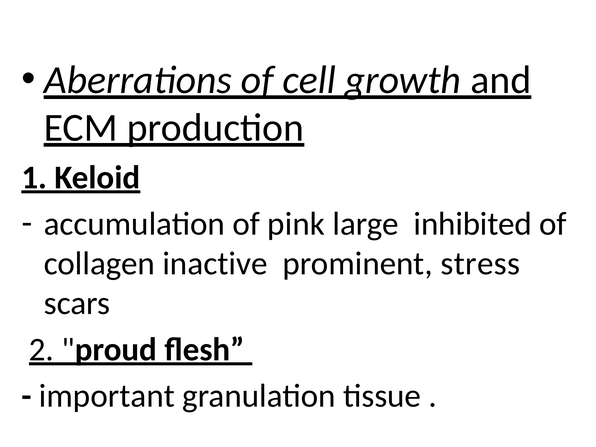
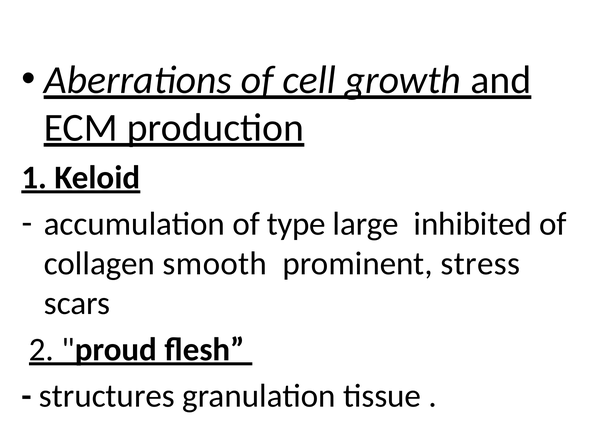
pink: pink -> type
inactive: inactive -> smooth
important: important -> structures
